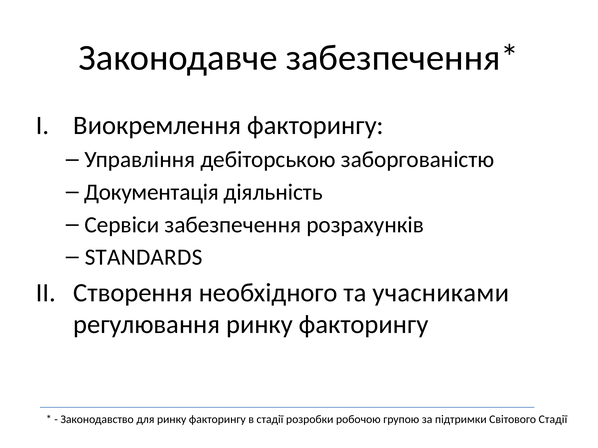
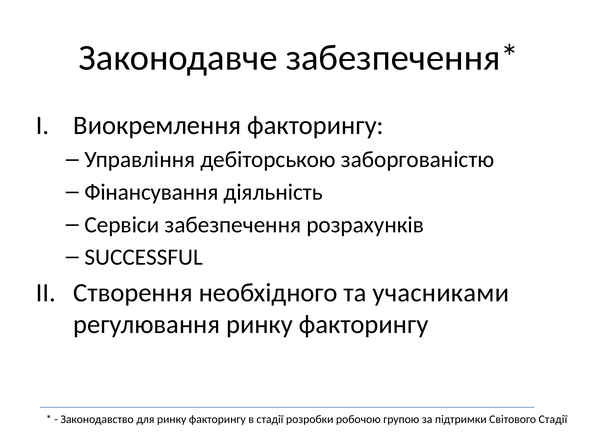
Документація: Документація -> Фінансування
STANDARDS: STANDARDS -> SUCCESSFUL
